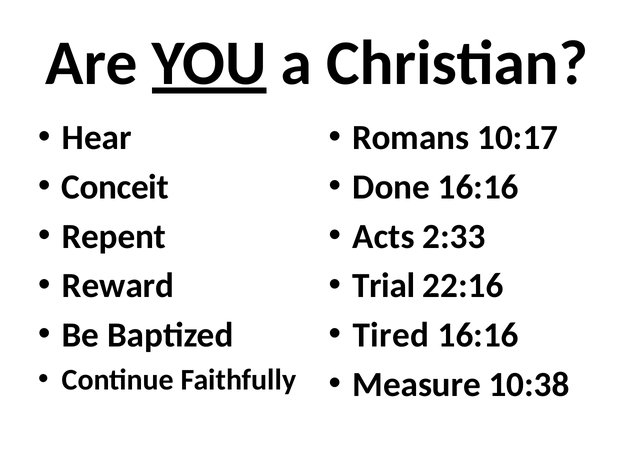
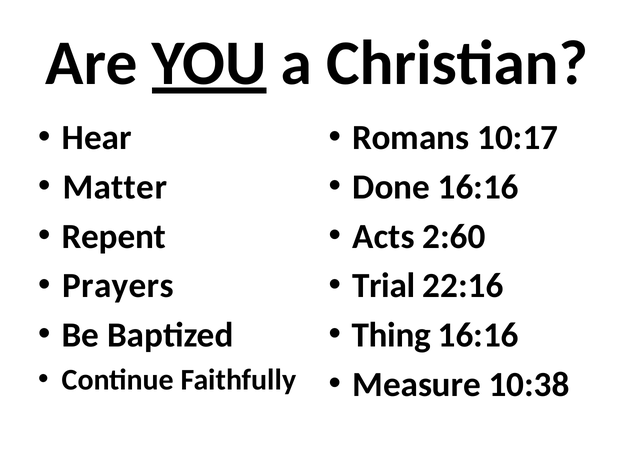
Conceit: Conceit -> Matter
2:33: 2:33 -> 2:60
Reward: Reward -> Prayers
Tired: Tired -> Thing
